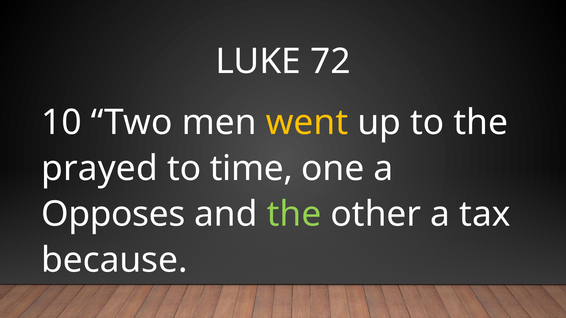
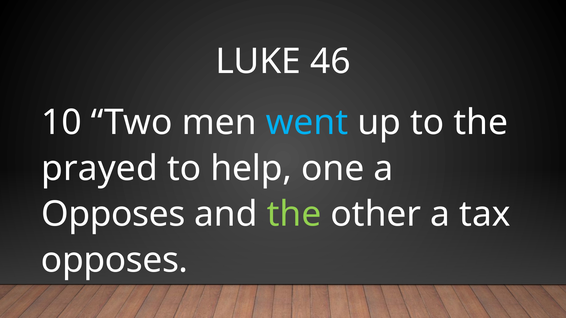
72: 72 -> 46
went colour: yellow -> light blue
time: time -> help
because at (114, 260): because -> opposes
